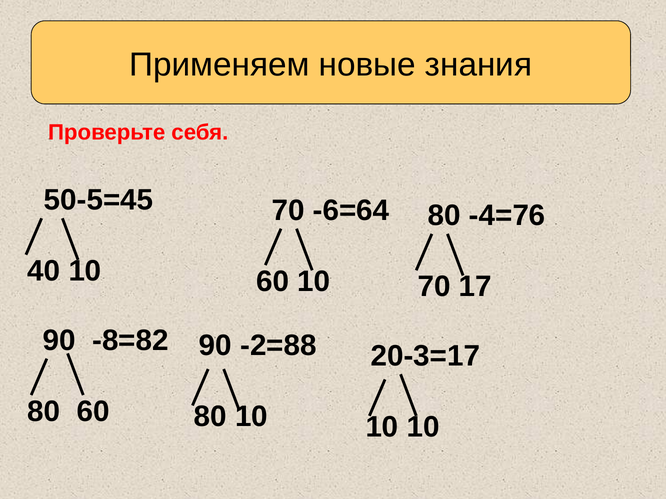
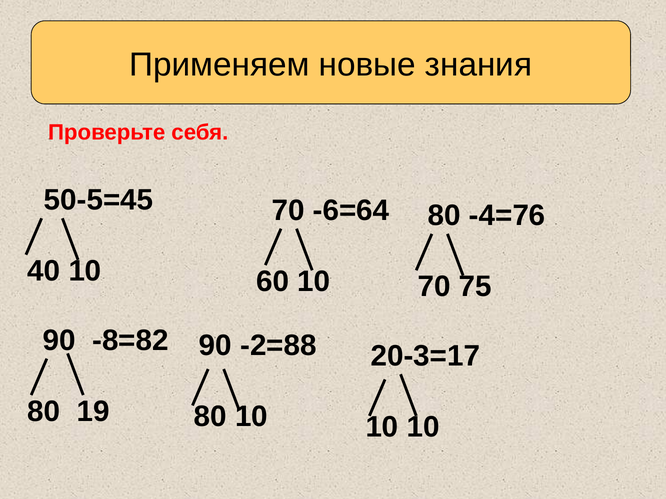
17: 17 -> 75
80 60: 60 -> 19
